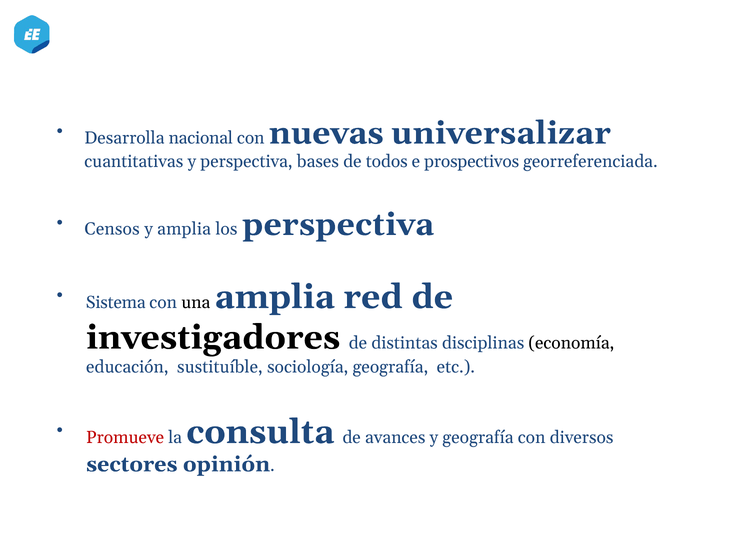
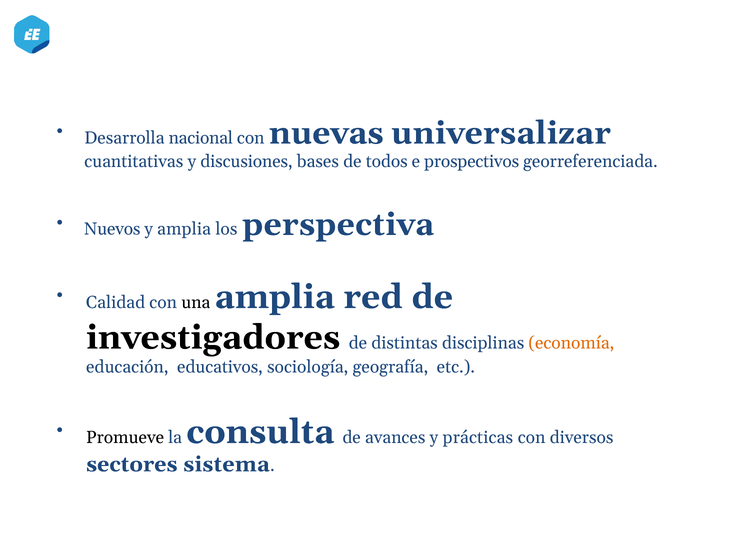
y perspectiva: perspectiva -> discusiones
Censos: Censos -> Nuevos
Sistema: Sistema -> Calidad
economía colour: black -> orange
sustituíble: sustituíble -> educativos
Promueve colour: red -> black
y geografía: geografía -> prácticas
opinión: opinión -> sistema
